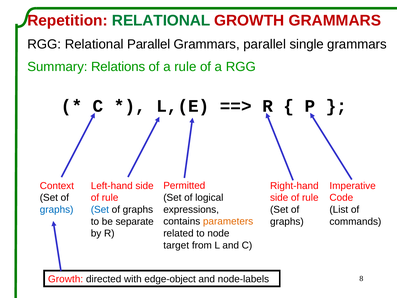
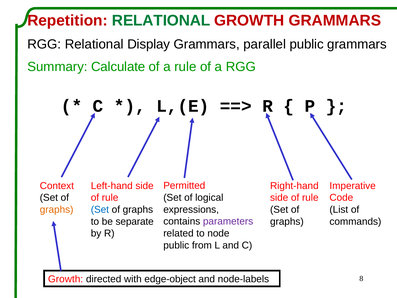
Relational Parallel: Parallel -> Display
parallel single: single -> public
Relations: Relations -> Calculate
graphs at (57, 209) colour: blue -> orange
parameters colour: orange -> purple
target at (176, 245): target -> public
